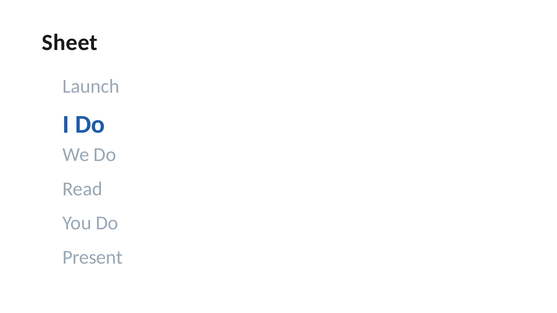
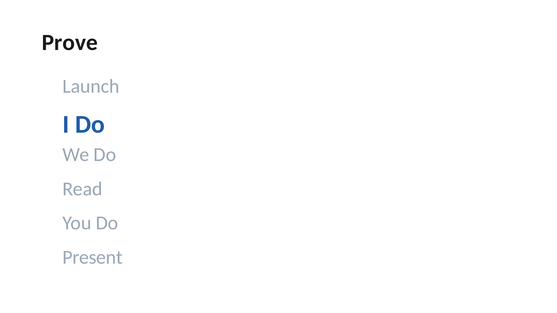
Sheet: Sheet -> Prove
